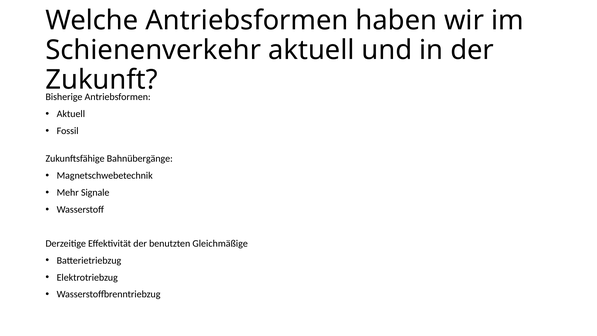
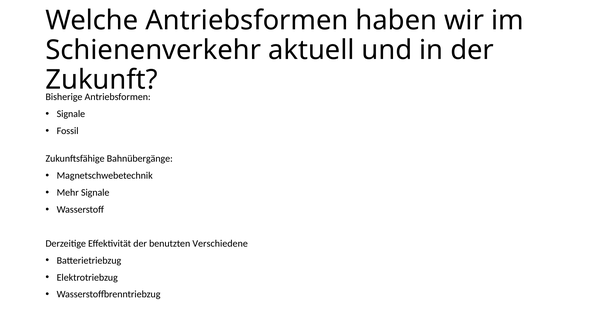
Aktuell at (71, 114): Aktuell -> Signale
Gleichmäßige: Gleichmäßige -> Verschiedene
